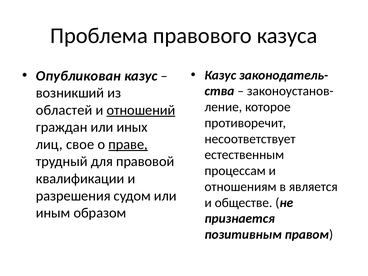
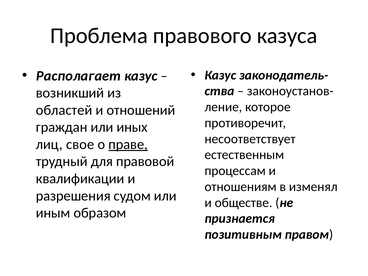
Опубликован: Опубликован -> Располагает
отношений underline: present -> none
является: является -> изменял
